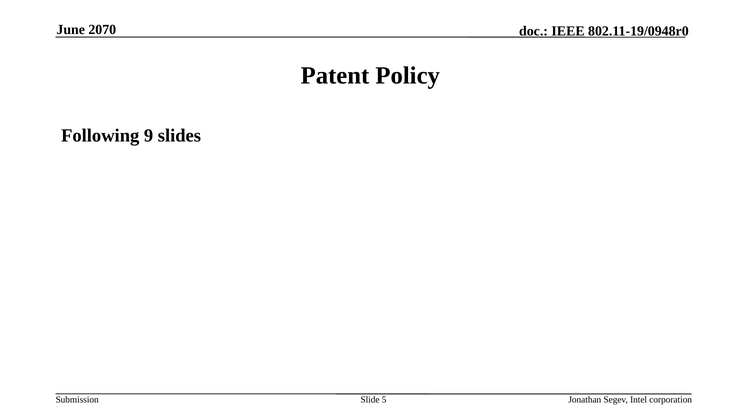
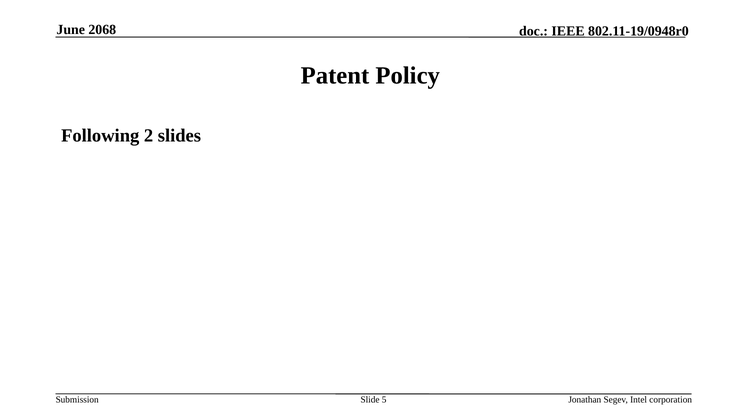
2070: 2070 -> 2068
9: 9 -> 2
